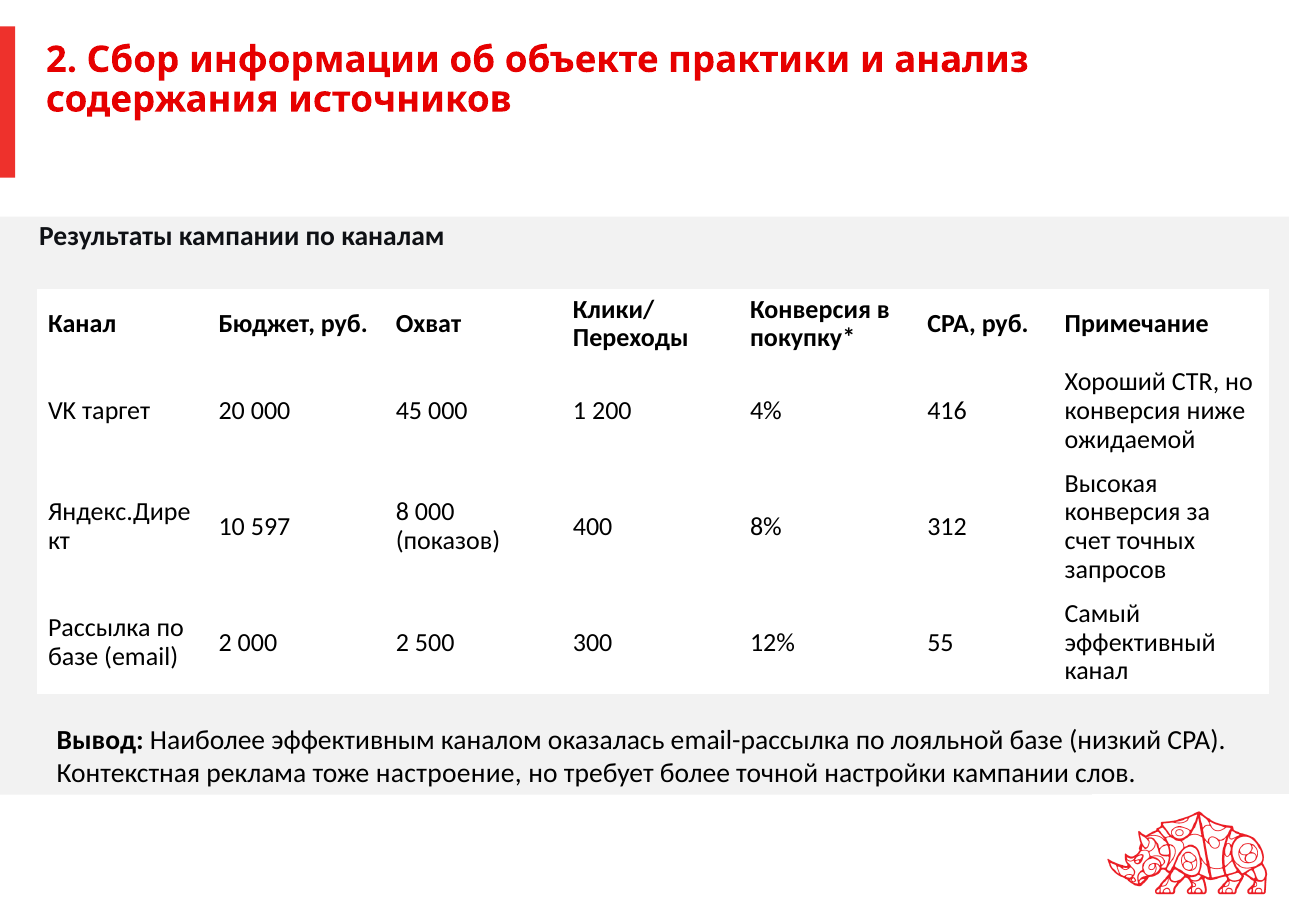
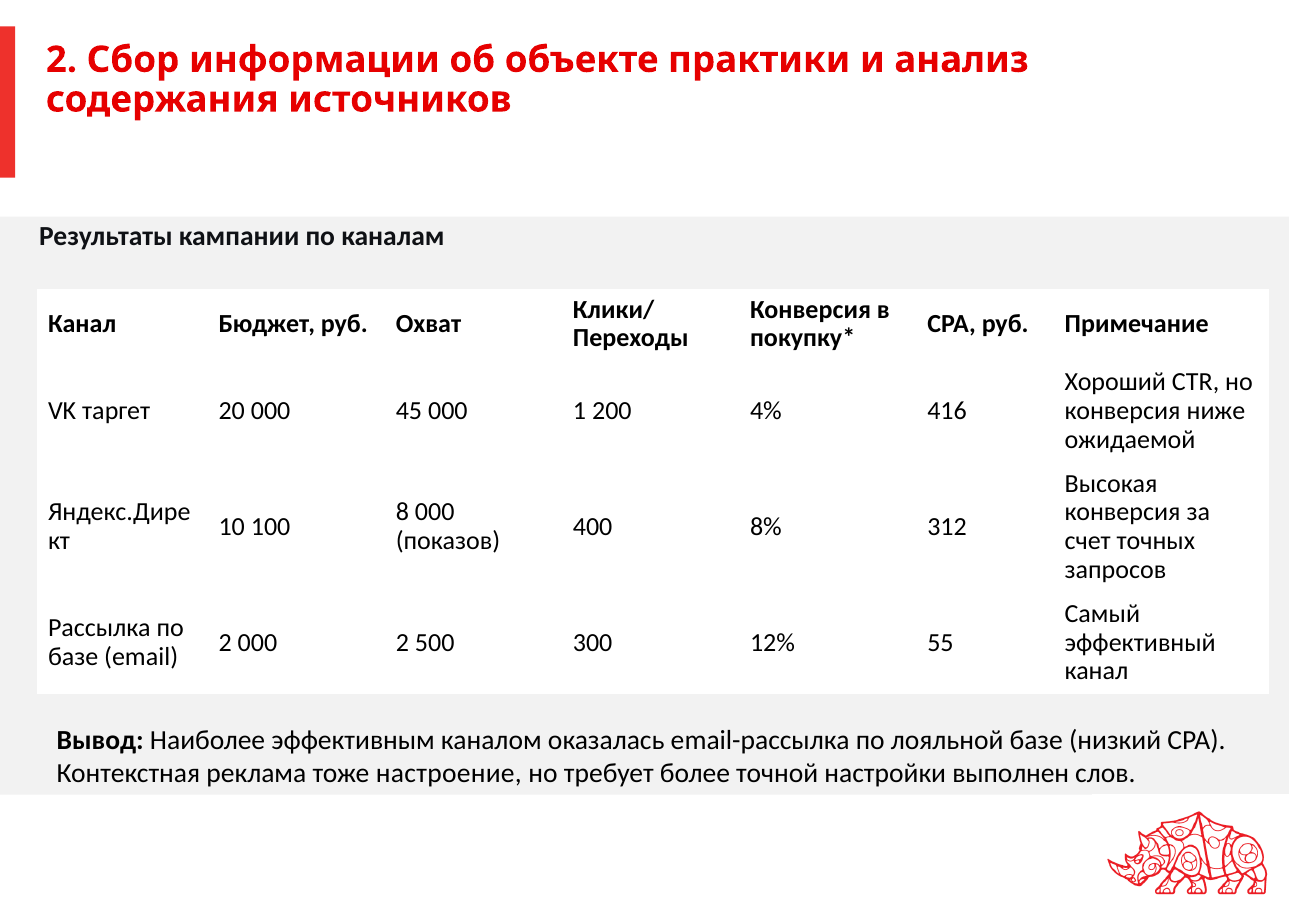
597: 597 -> 100
настройки кампании: кампании -> выполнен
